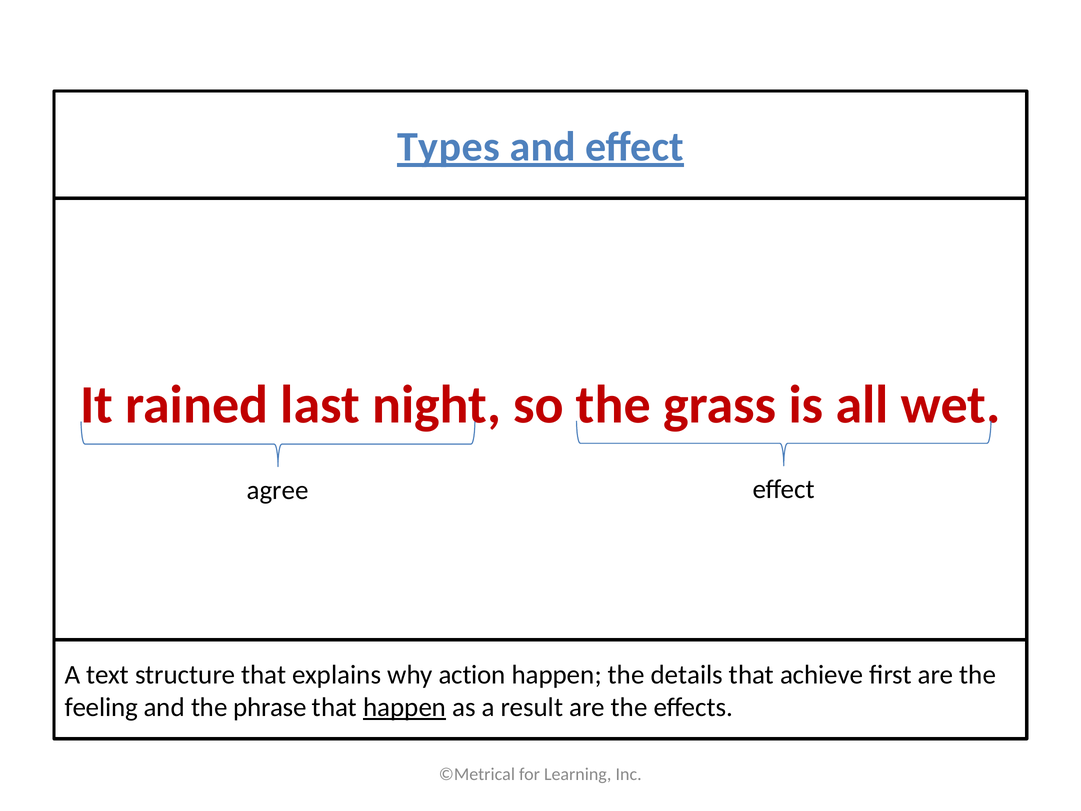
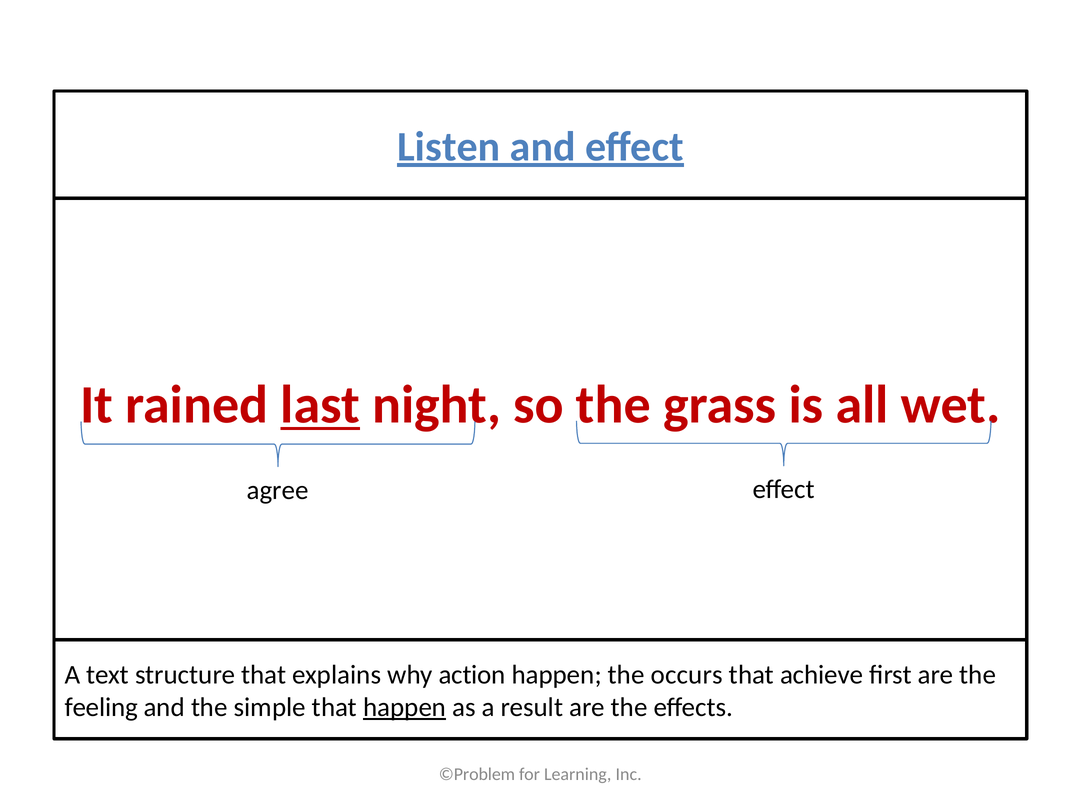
Types: Types -> Listen
last underline: none -> present
details: details -> occurs
phrase: phrase -> simple
©Metrical: ©Metrical -> ©Problem
